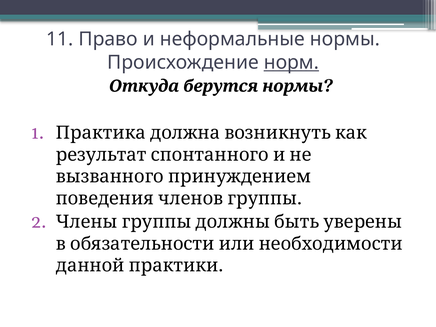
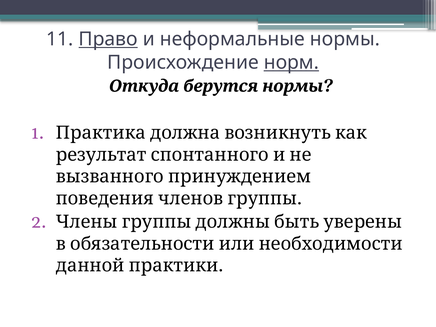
Право underline: none -> present
